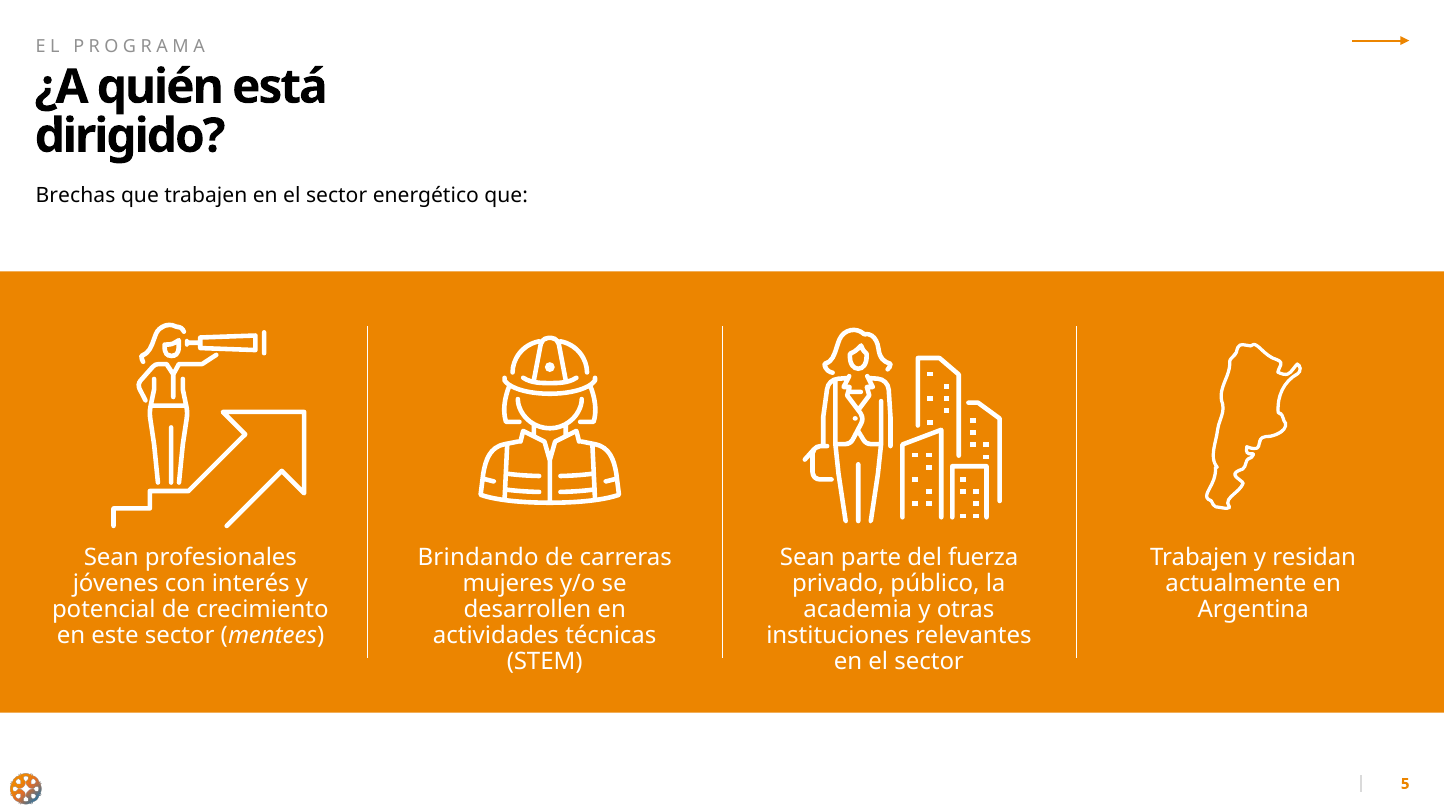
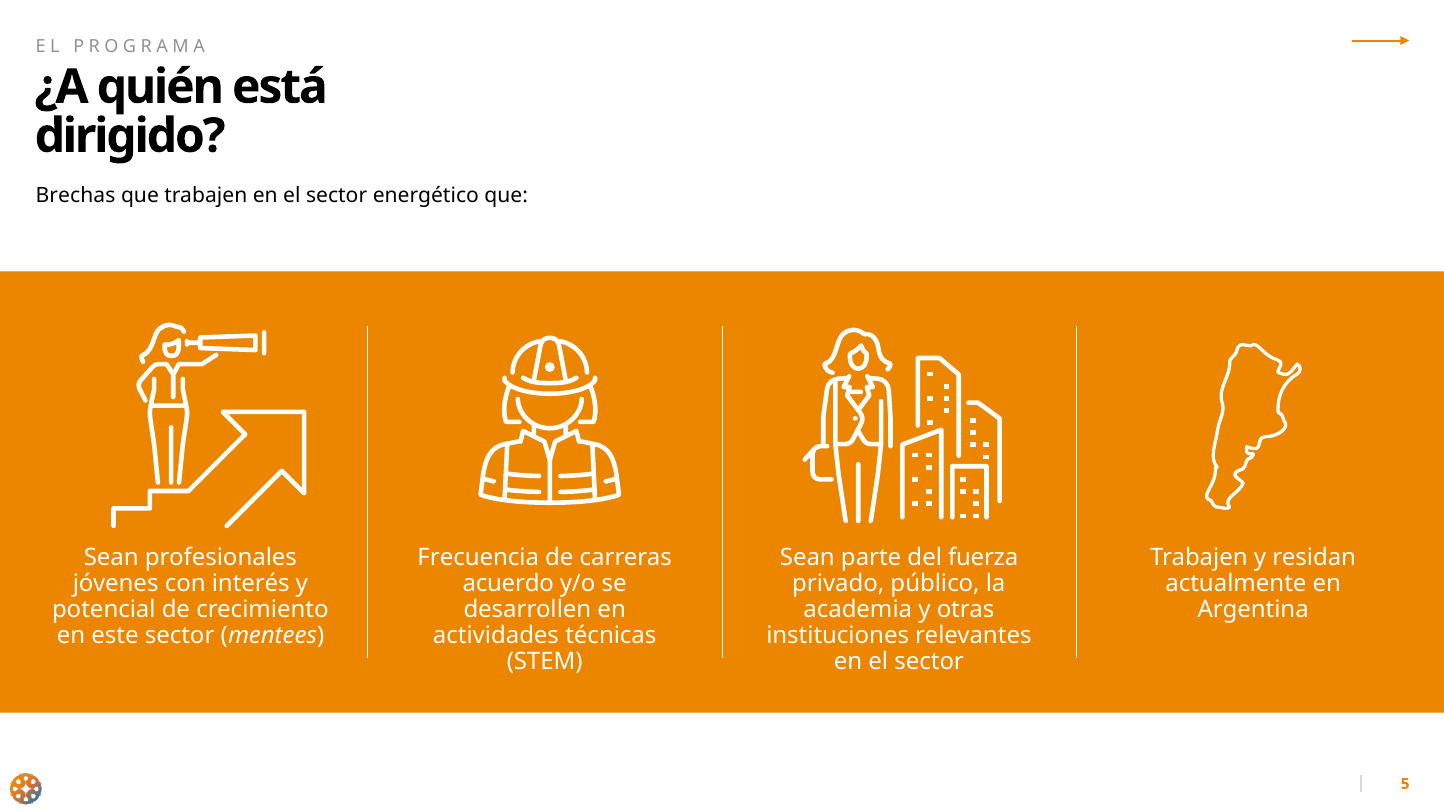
Brindando: Brindando -> Frecuencia
mujeres: mujeres -> acuerdo
